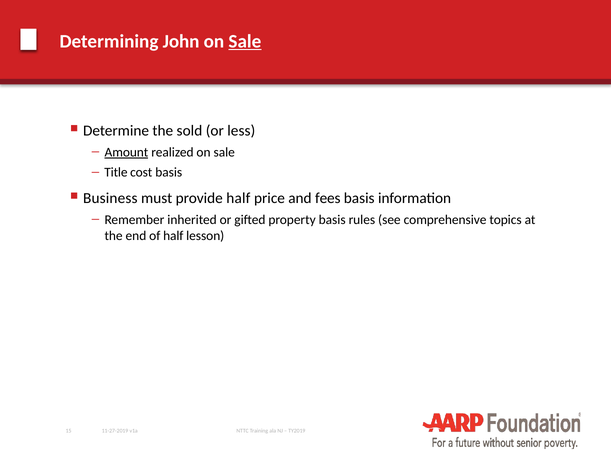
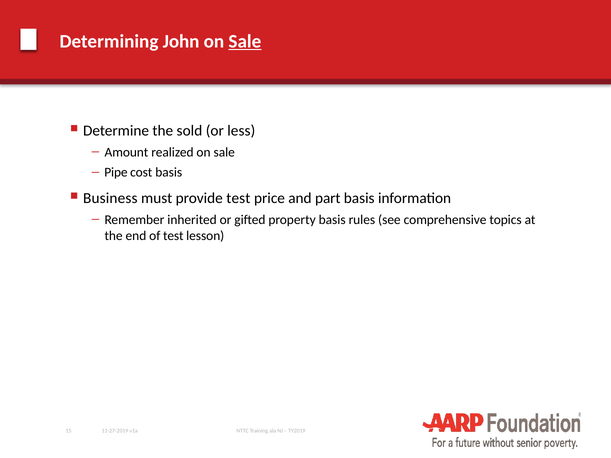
Amount underline: present -> none
Title: Title -> Pipe
provide half: half -> test
fees: fees -> part
of half: half -> test
